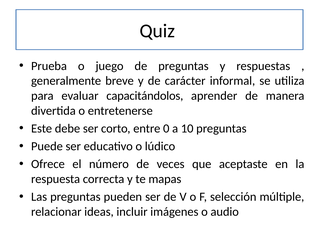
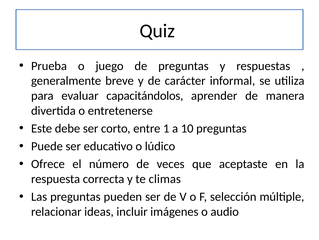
0: 0 -> 1
mapas: mapas -> climas
